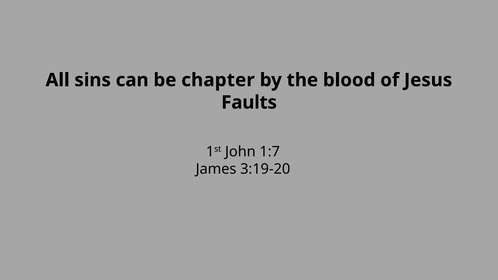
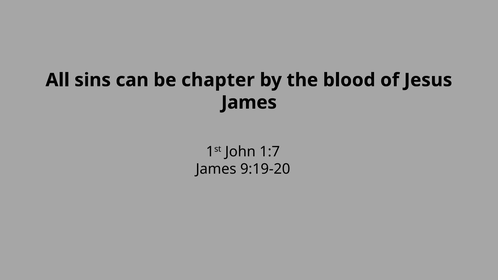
Faults at (249, 103): Faults -> James
3:19-20: 3:19-20 -> 9:19-20
